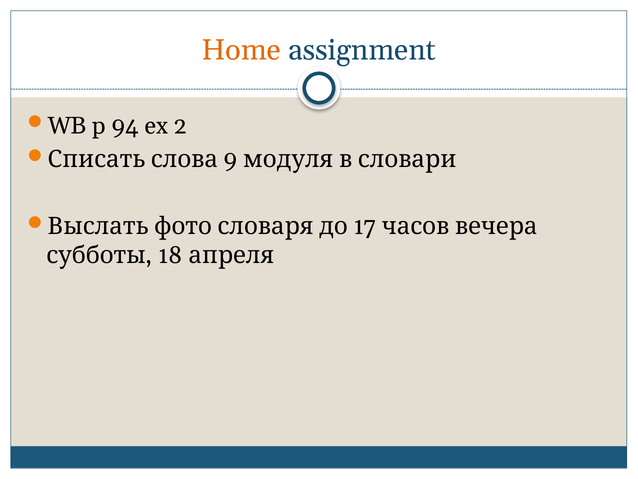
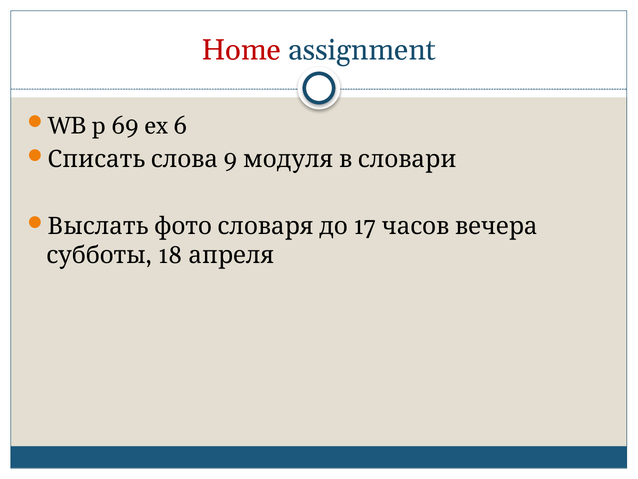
Home colour: orange -> red
94: 94 -> 69
2: 2 -> 6
